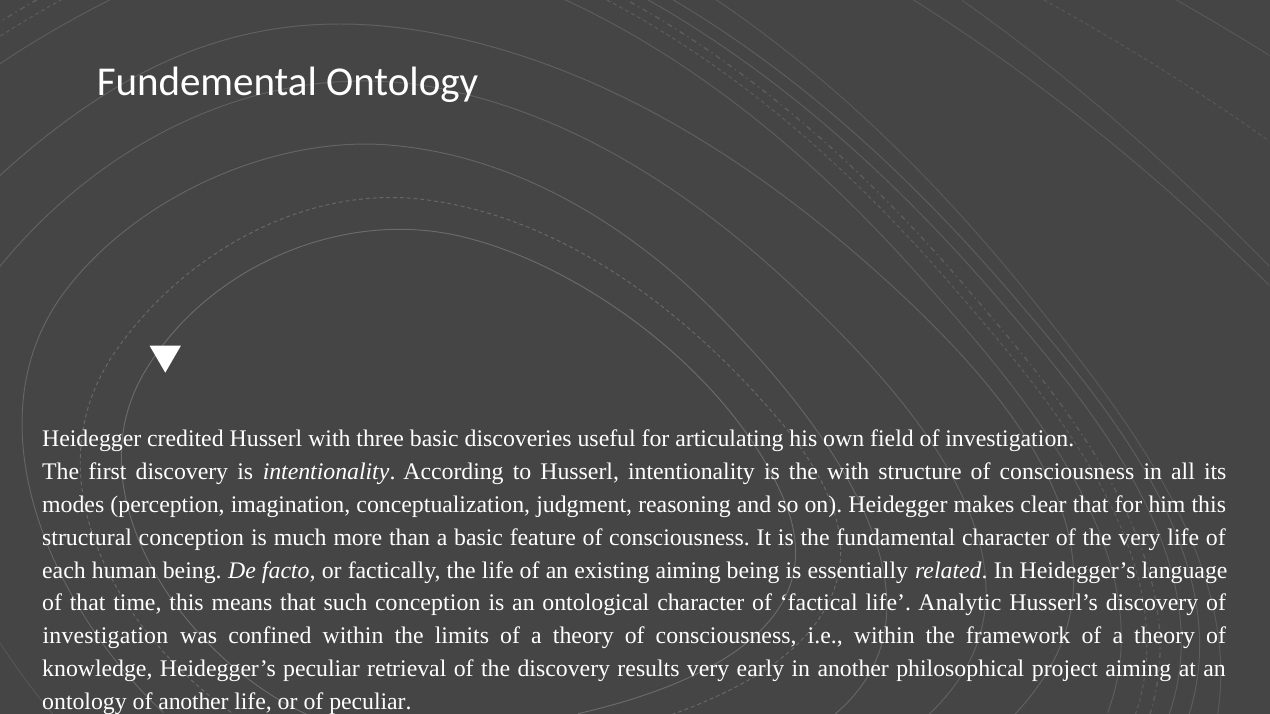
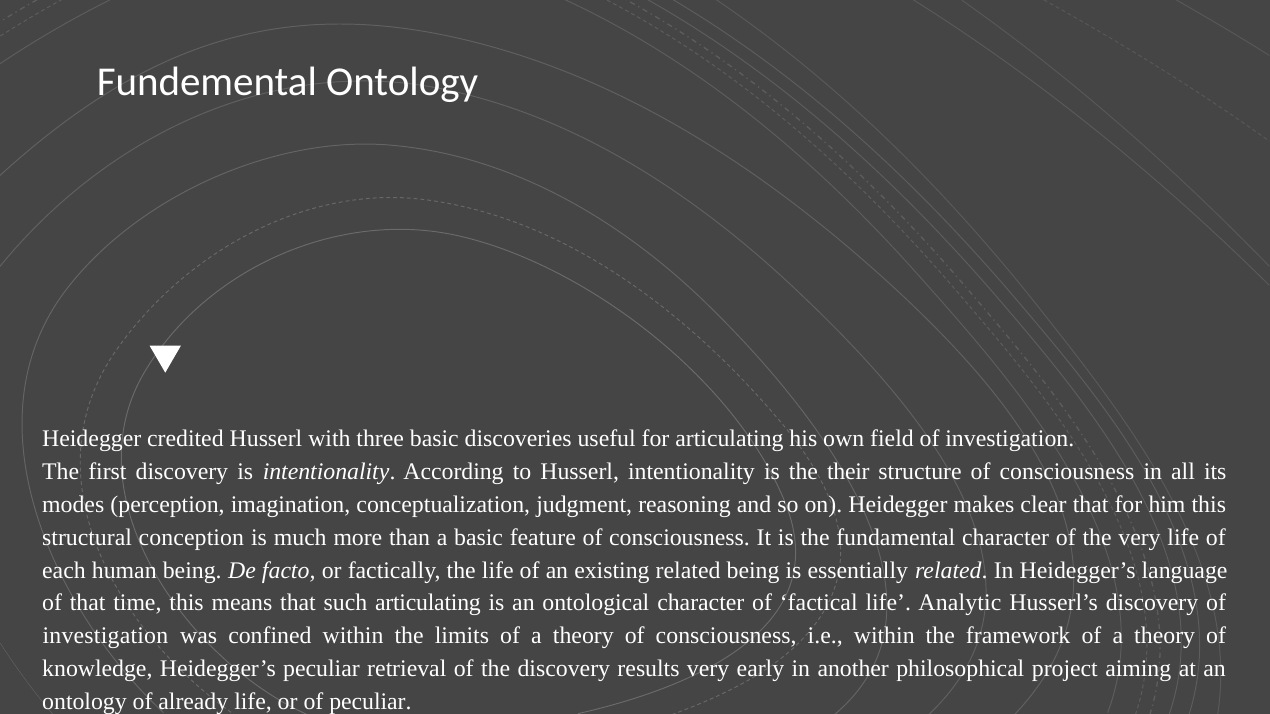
the with: with -> their
existing aiming: aiming -> related
such conception: conception -> articulating
of another: another -> already
